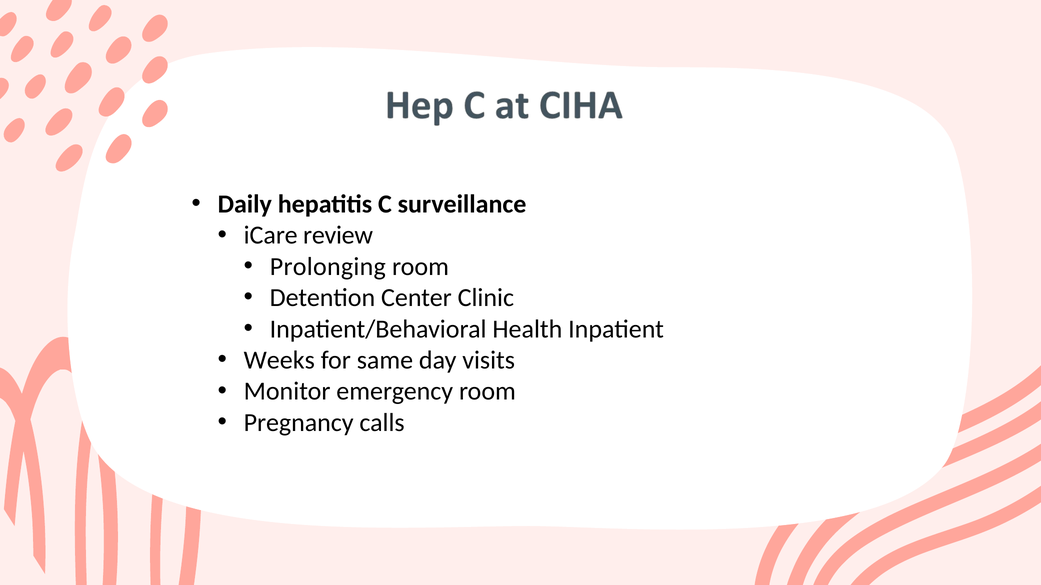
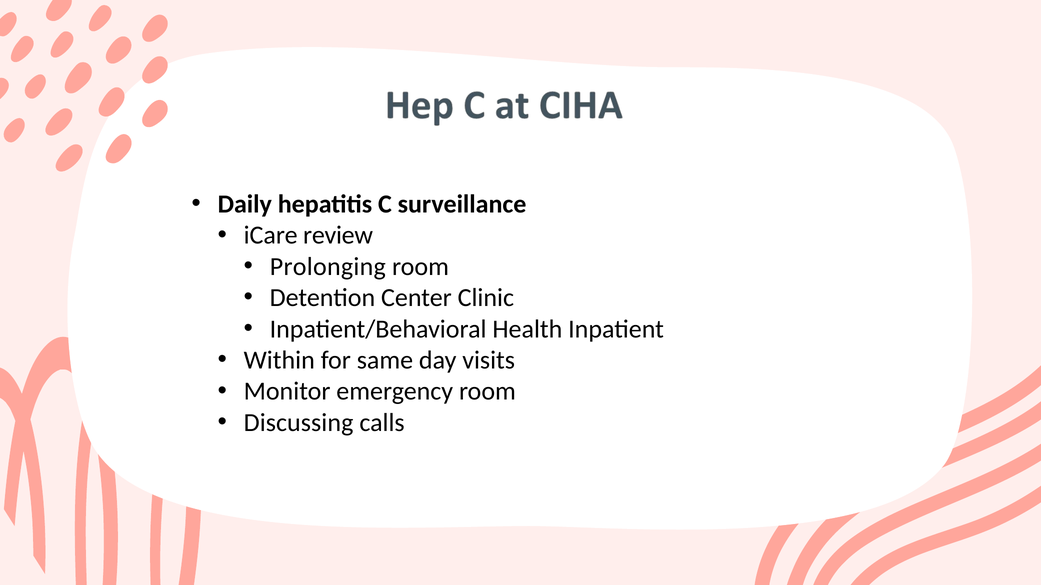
Weeks: Weeks -> Within
Pregnancy: Pregnancy -> Discussing
